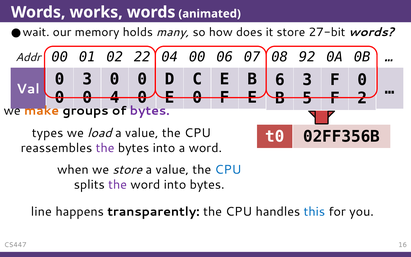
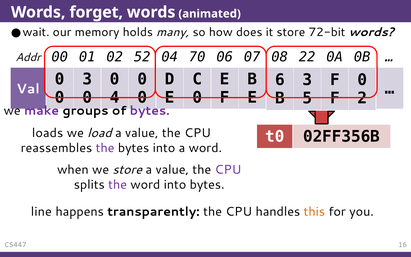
works: works -> forget
27-bit: 27-bit -> 72-bit
22: 22 -> 52
04 00: 00 -> 70
92: 92 -> 22
make colour: orange -> purple
types: types -> loads
CPU at (228, 170) colour: blue -> purple
this colour: blue -> orange
